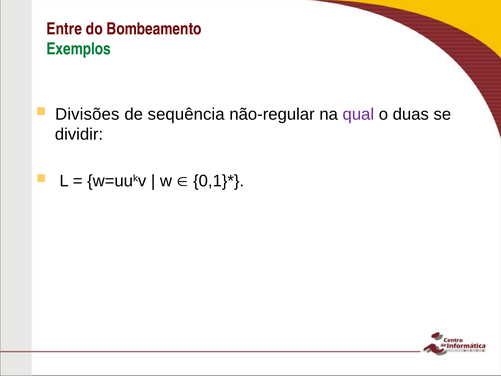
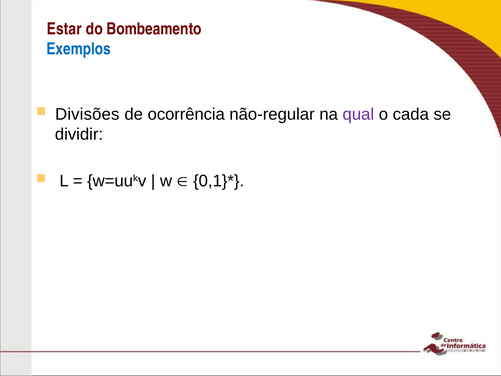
Entre: Entre -> Estar
Exemplos colour: green -> blue
sequência: sequência -> ocorrência
duas: duas -> cada
